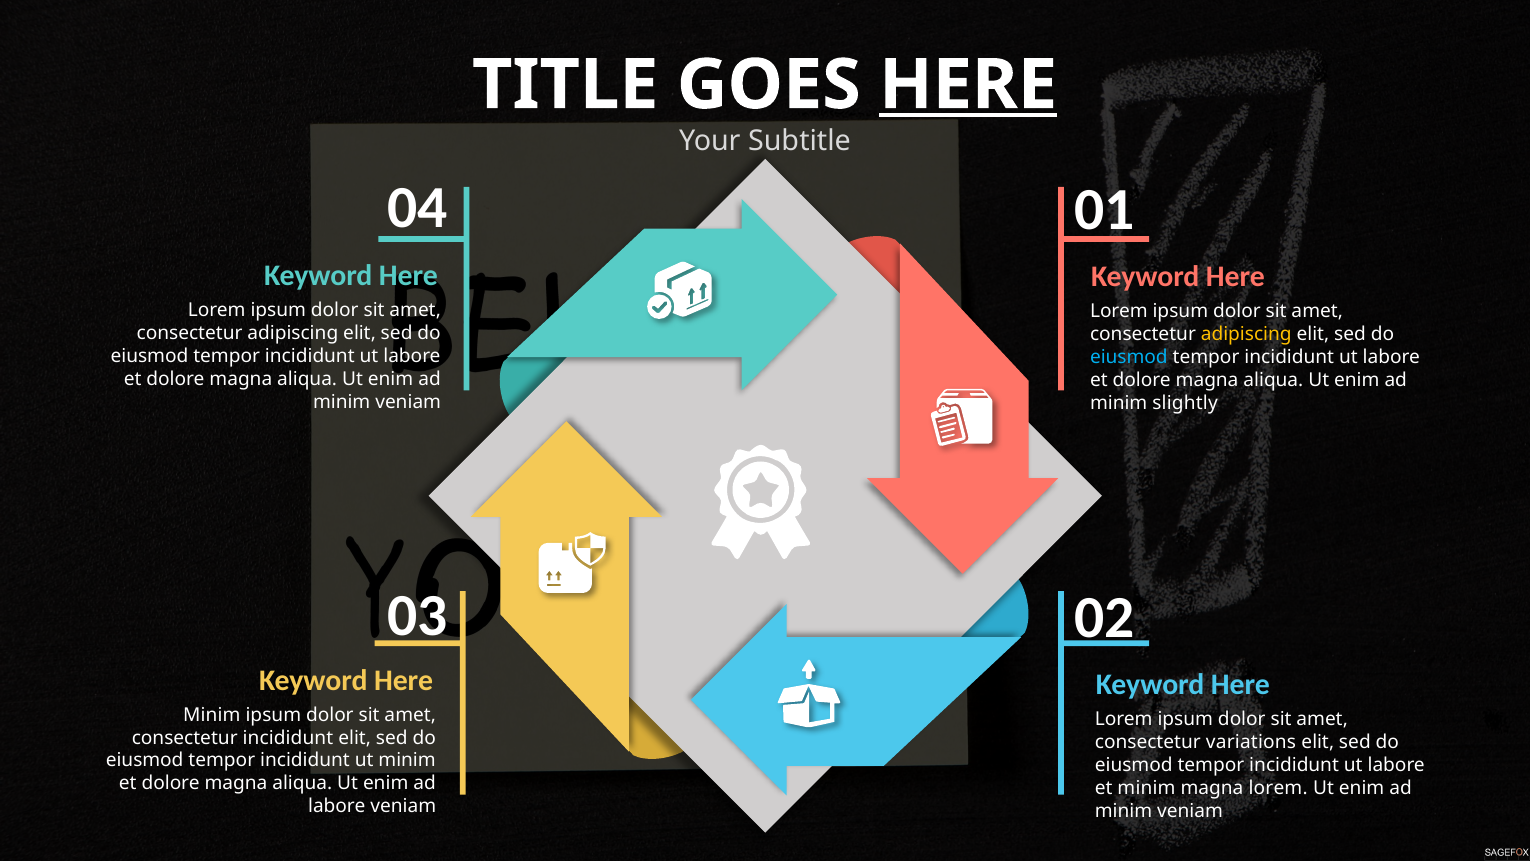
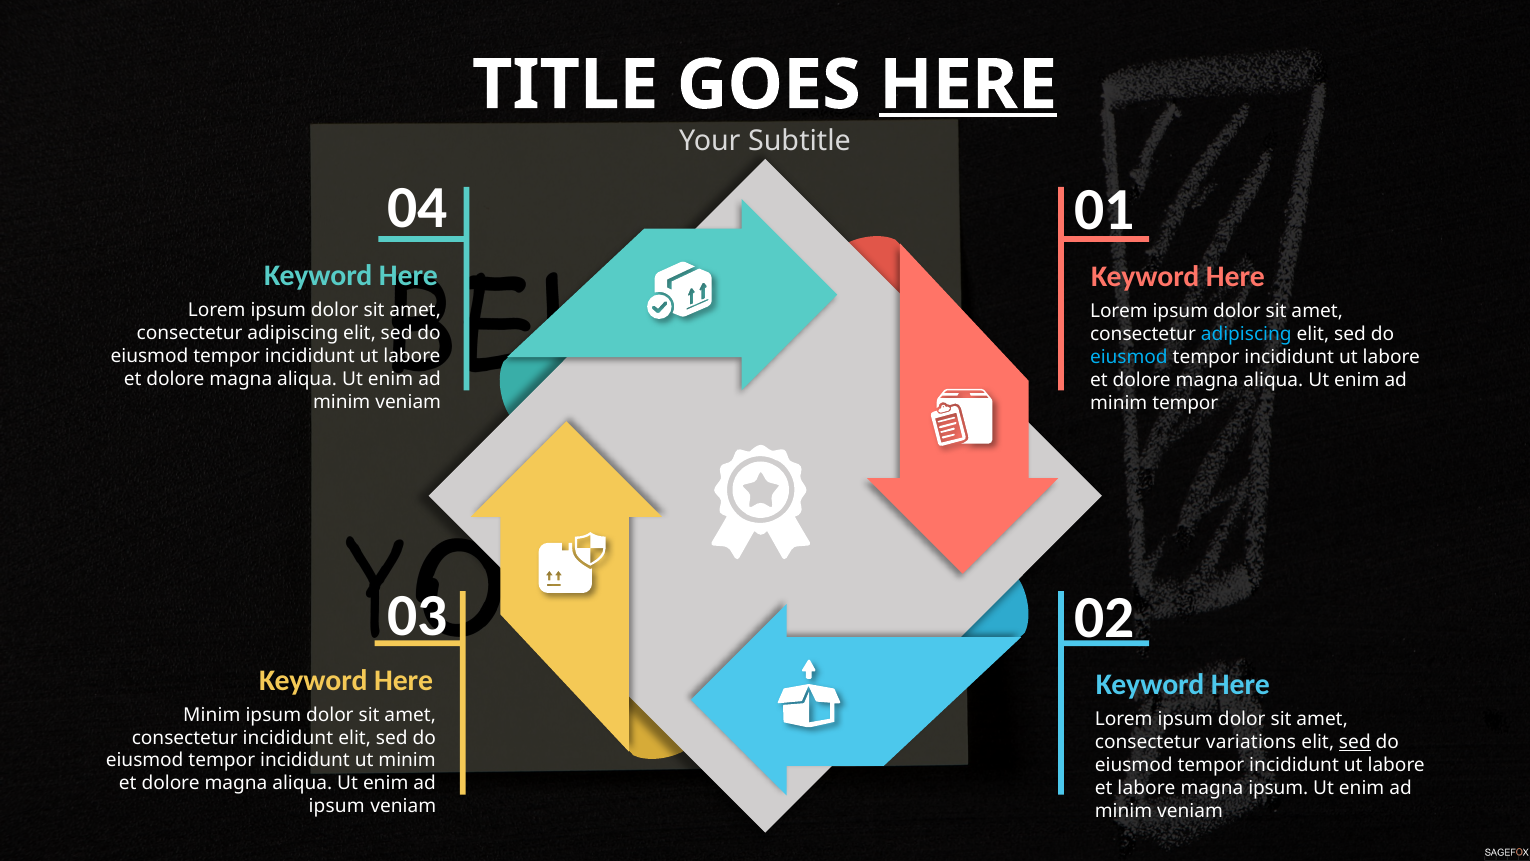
adipiscing at (1246, 334) colour: yellow -> light blue
minim slightly: slightly -> tempor
sed at (1355, 742) underline: none -> present
et minim: minim -> labore
magna lorem: lorem -> ipsum
labore at (337, 806): labore -> ipsum
